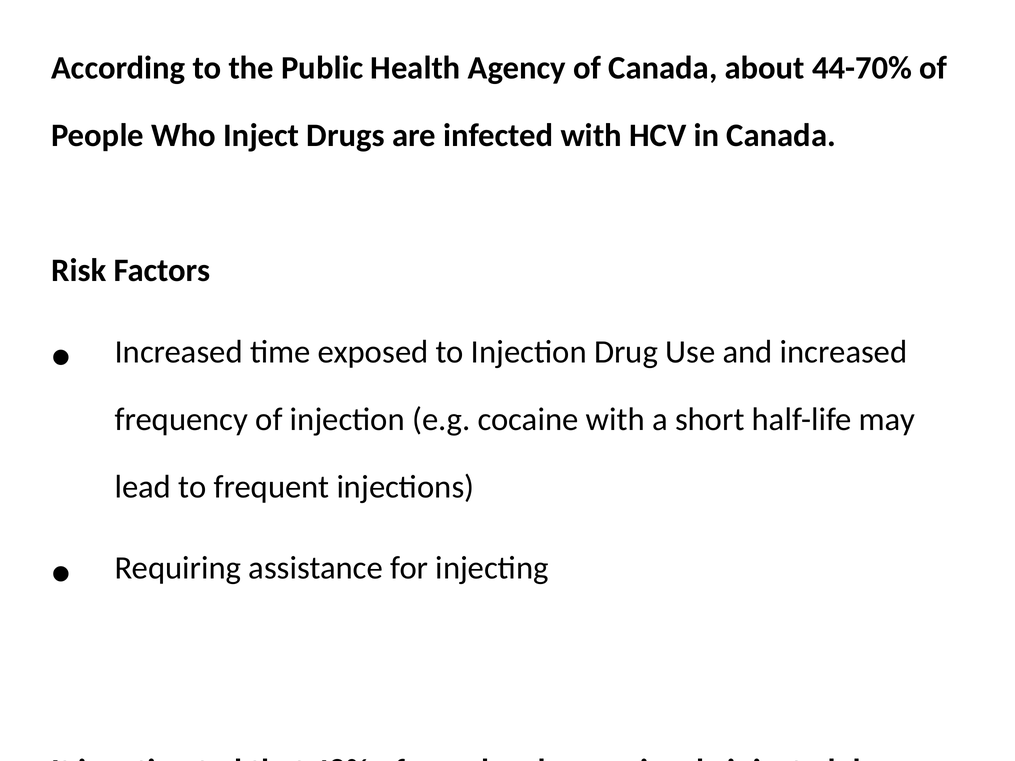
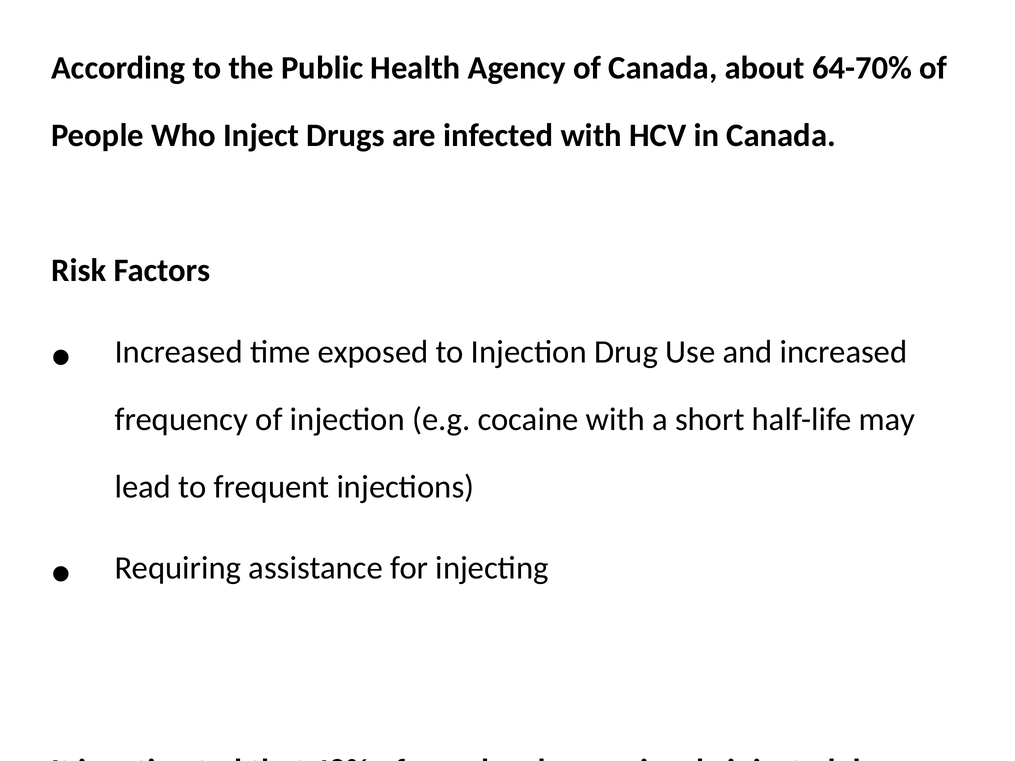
44-70%: 44-70% -> 64-70%
